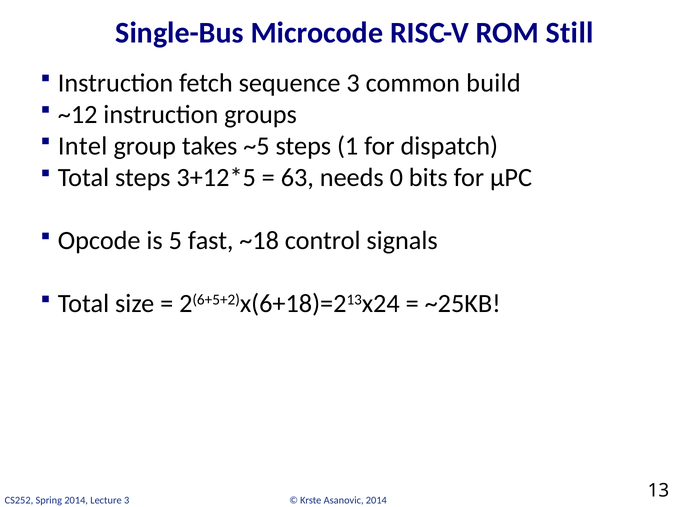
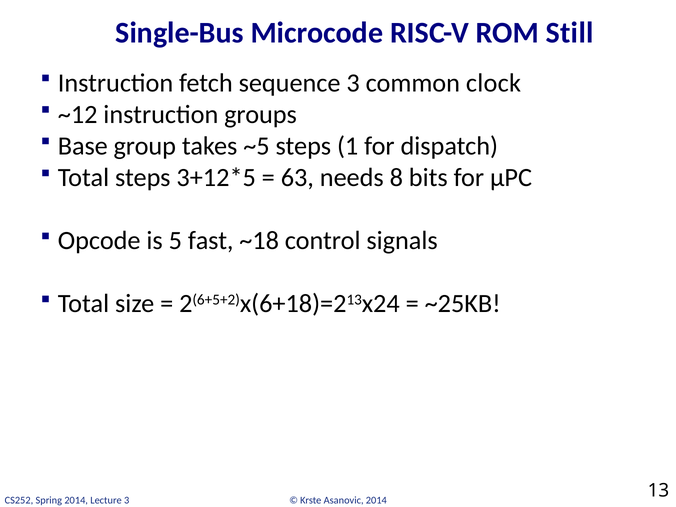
build: build -> clock
Intel: Intel -> Base
0: 0 -> 8
